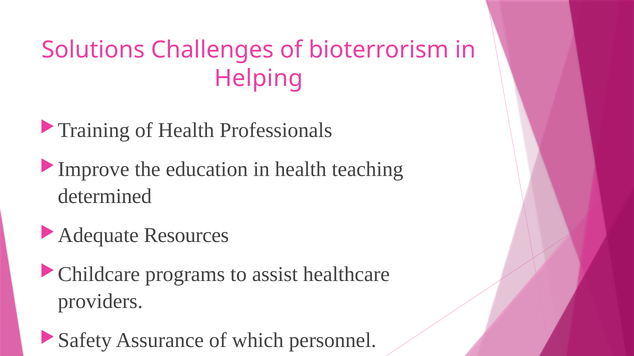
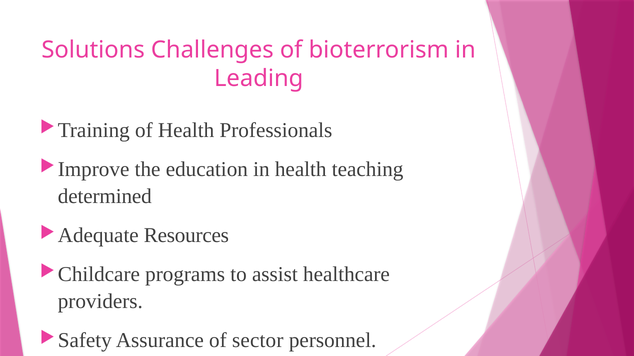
Helping: Helping -> Leading
which: which -> sector
